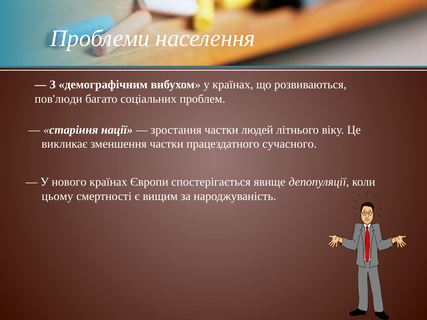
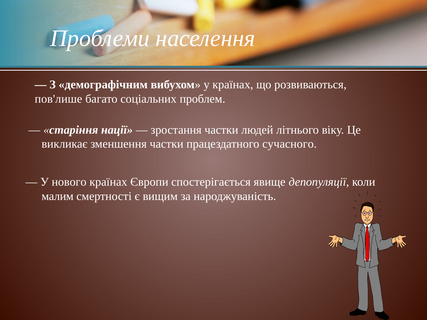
пов'люди: пов'люди -> пов'лише
цьому: цьому -> малим
